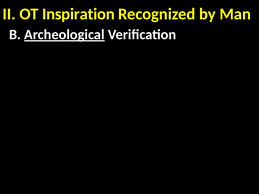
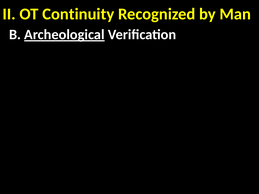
Inspiration: Inspiration -> Continuity
